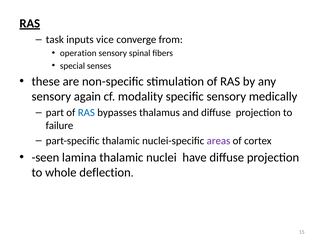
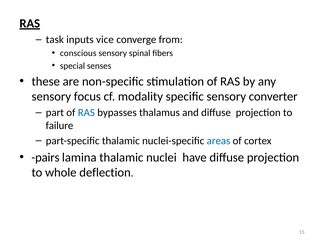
operation: operation -> conscious
again: again -> focus
medically: medically -> converter
areas colour: purple -> blue
seen: seen -> pairs
